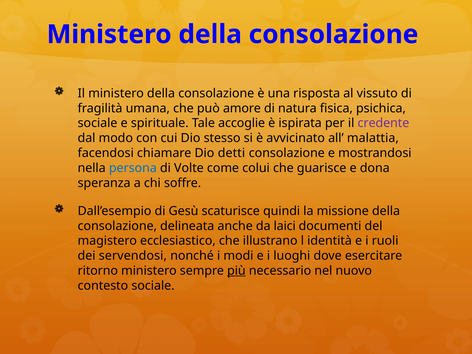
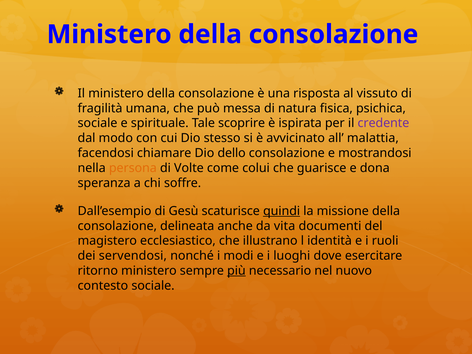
amore: amore -> messa
accoglie: accoglie -> scoprire
detti: detti -> dello
persona colour: blue -> orange
quindi underline: none -> present
laici: laici -> vita
